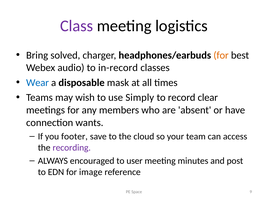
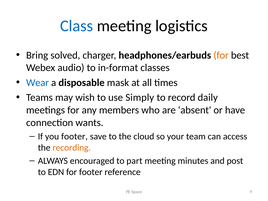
Class colour: purple -> blue
in-record: in-record -> in-format
clear: clear -> daily
recording colour: purple -> orange
user: user -> part
for image: image -> footer
